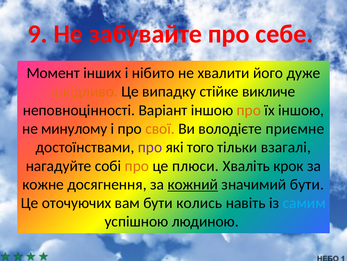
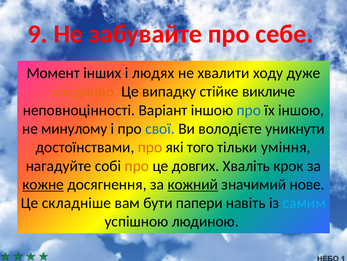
нібито: нібито -> людях
його: його -> ходу
про at (249, 110) colour: orange -> blue
свої colour: orange -> blue
приємне: приємне -> уникнути
про at (150, 147) colour: purple -> orange
взагалі: взагалі -> уміння
плюси: плюси -> довгих
кожне underline: none -> present
значимий бути: бути -> нове
оточуючих: оточуючих -> складніше
колись: колись -> папери
